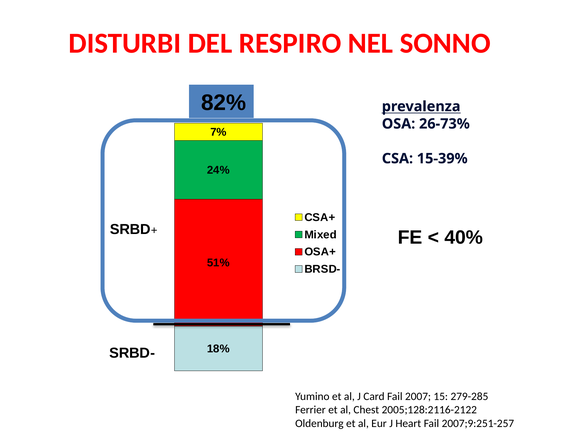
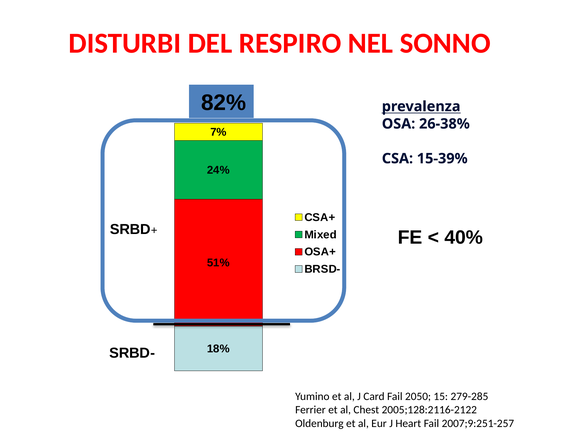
26-73%: 26-73% -> 26-38%
2007: 2007 -> 2050
